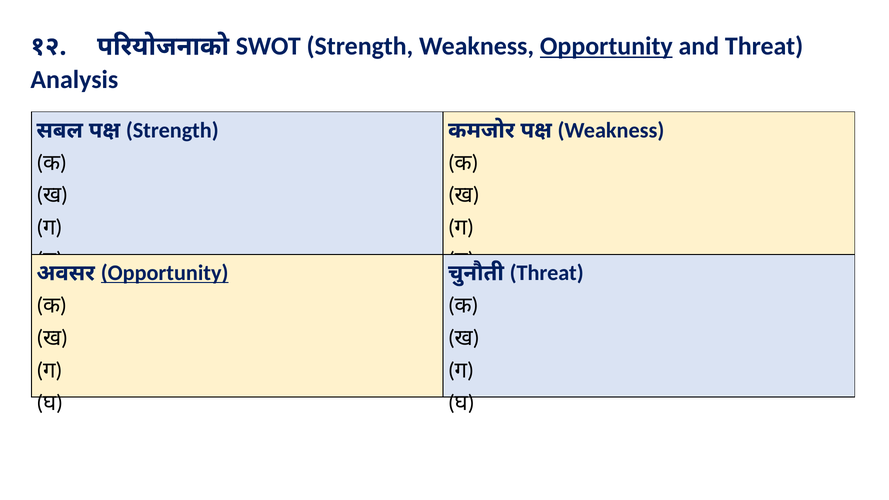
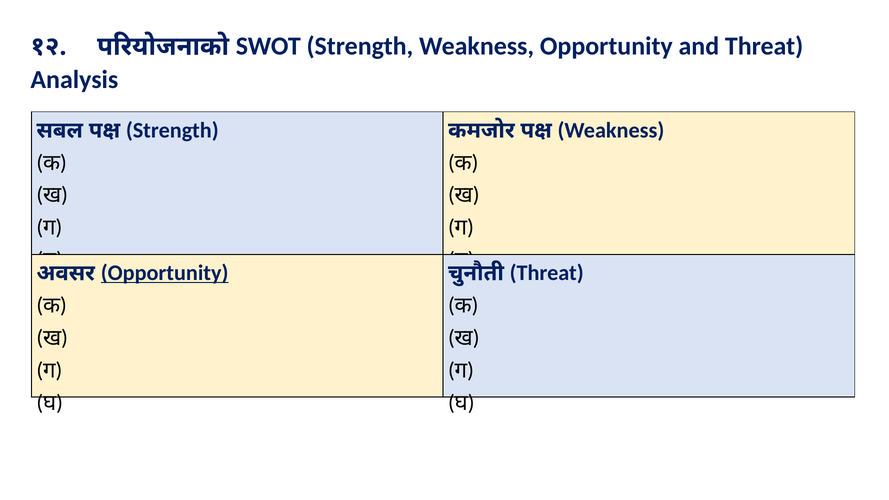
Opportunity at (606, 46) underline: present -> none
